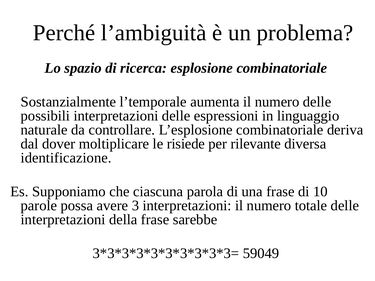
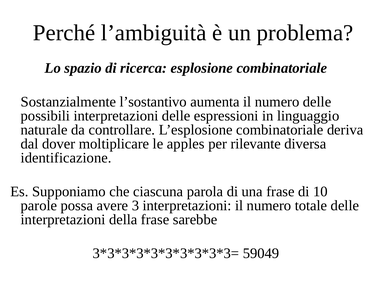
l’temporale: l’temporale -> l’sostantivo
risiede: risiede -> apples
